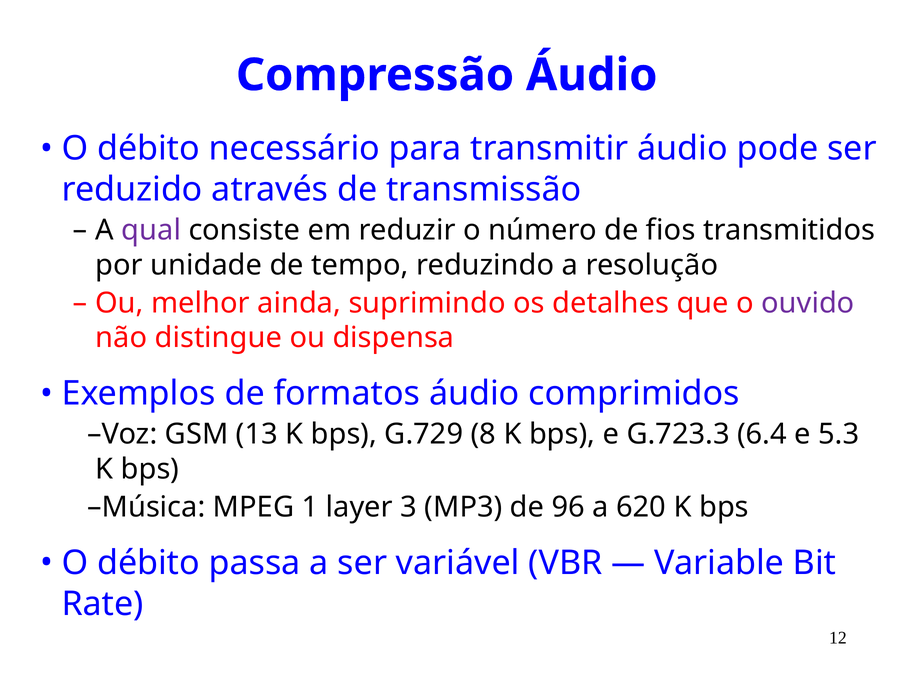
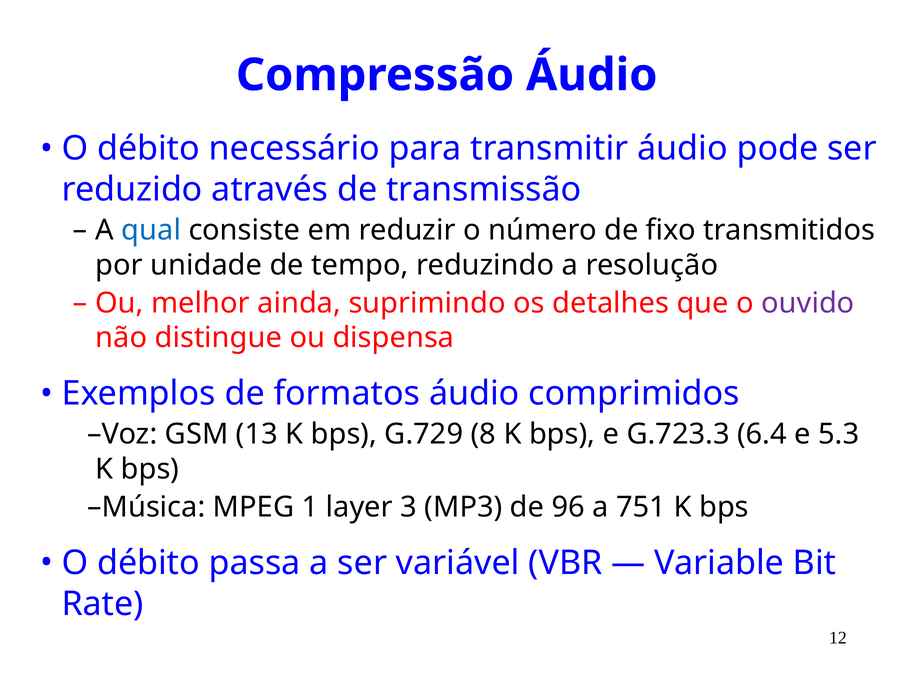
qual colour: purple -> blue
fios: fios -> fixo
620: 620 -> 751
